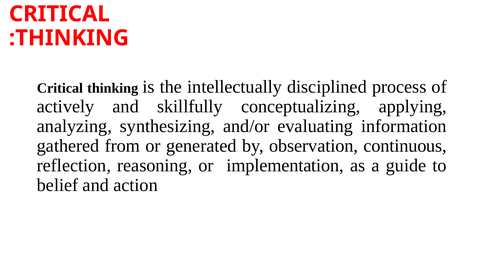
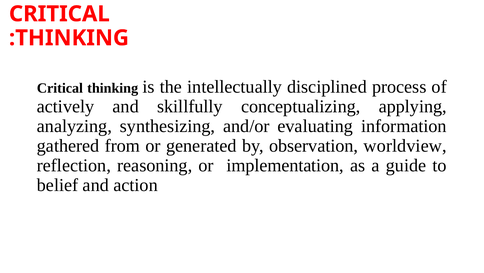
continuous: continuous -> worldview
